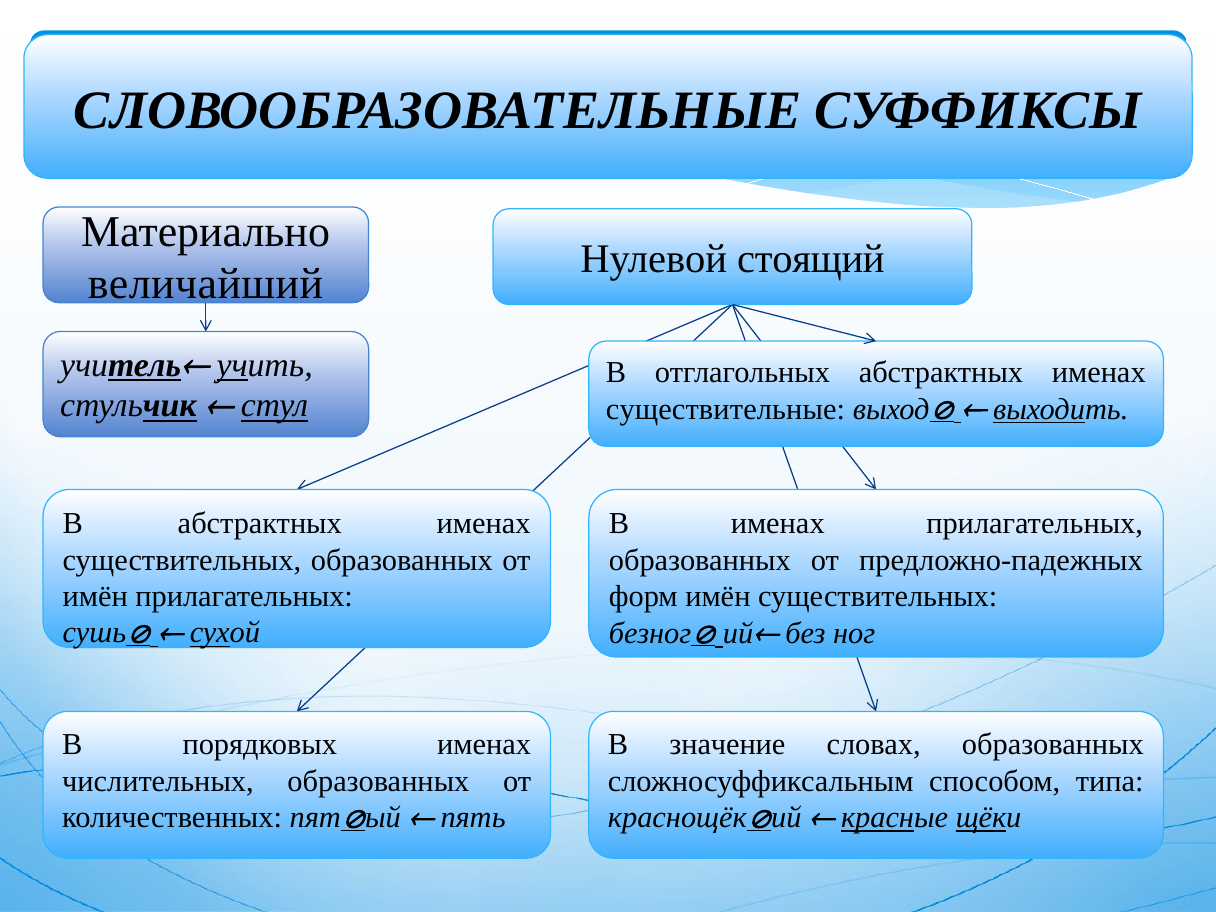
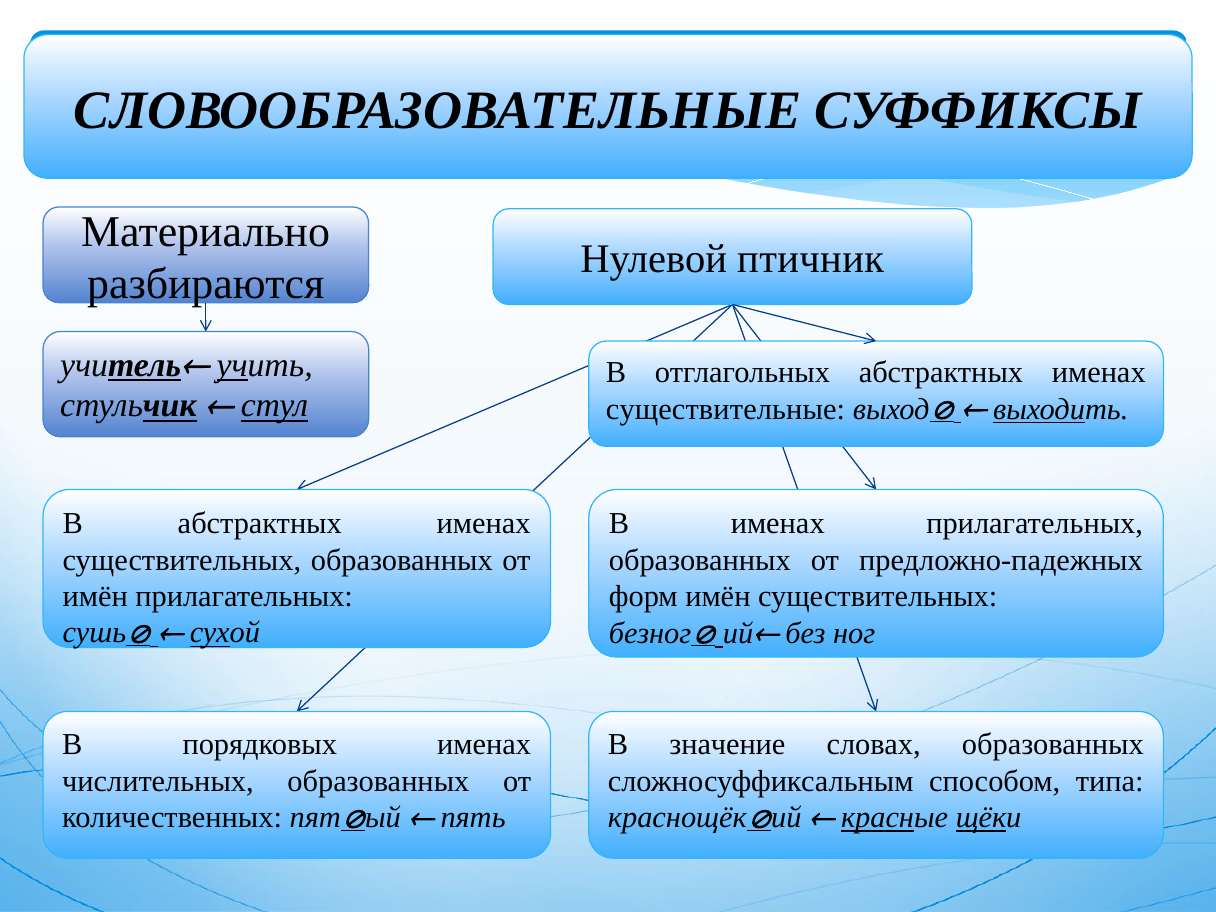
стоящий: стоящий -> птичник
величайший: величайший -> разбираются
